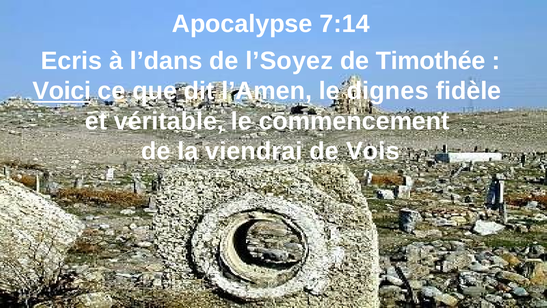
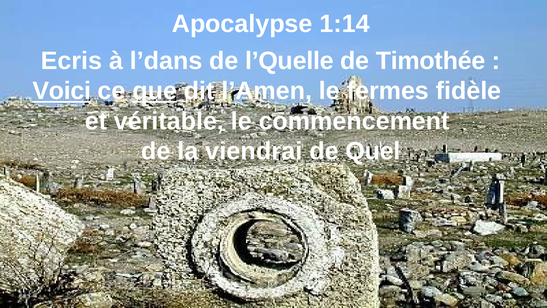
7:14: 7:14 -> 1:14
l’Soyez: l’Soyez -> l’Quelle
que underline: none -> present
dignes: dignes -> fermes
Vois: Vois -> Quel
